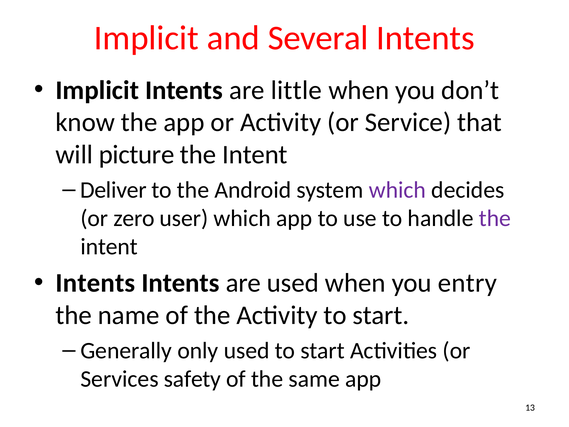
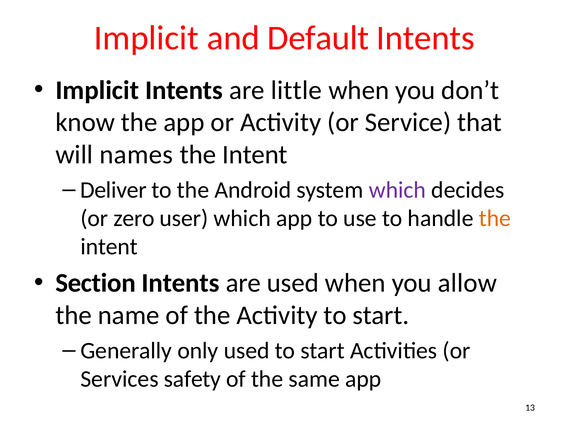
Several: Several -> Default
picture: picture -> names
the at (495, 218) colour: purple -> orange
Intents at (95, 283): Intents -> Section
entry: entry -> allow
